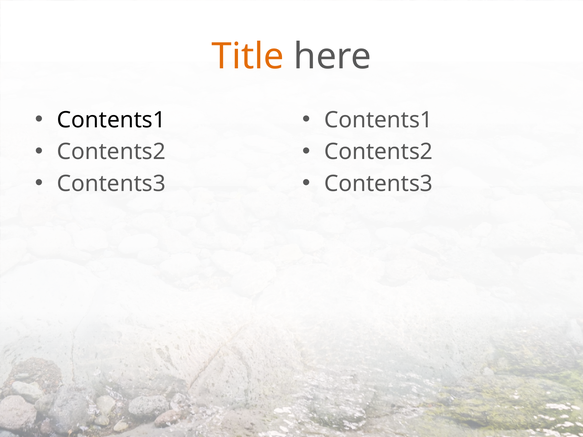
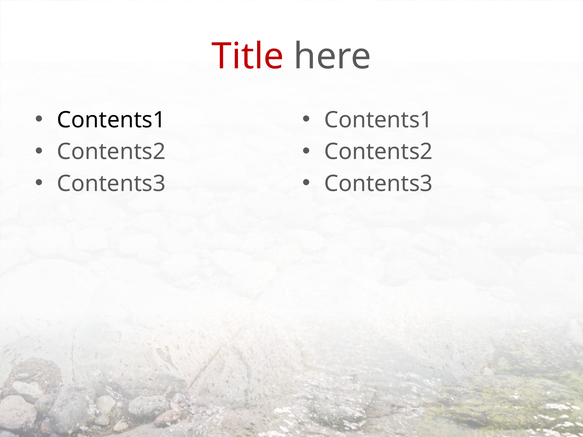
Title colour: orange -> red
